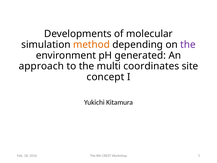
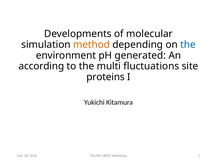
the at (188, 45) colour: purple -> blue
approach: approach -> according
coordinates: coordinates -> fluctuations
concept: concept -> proteins
